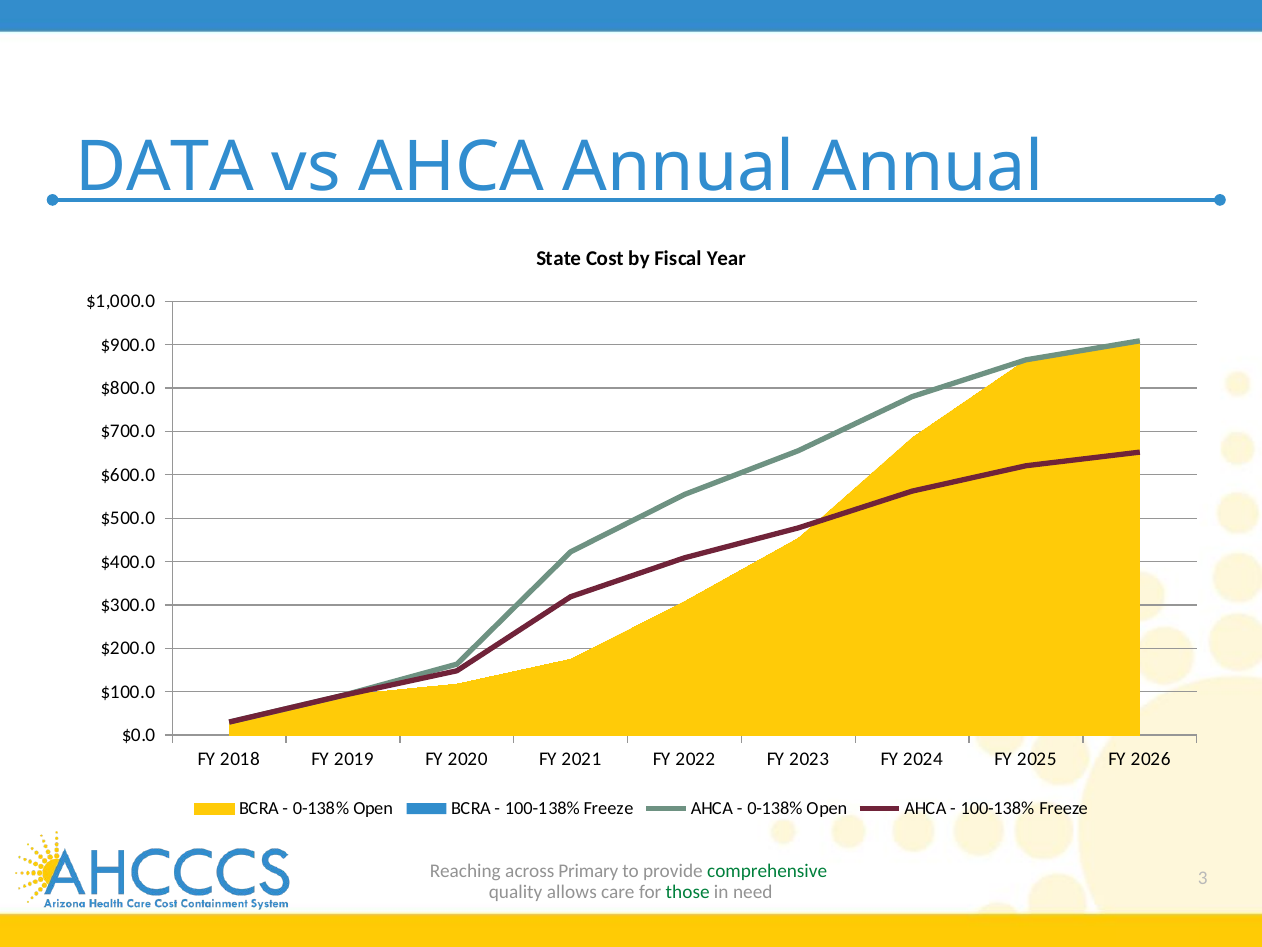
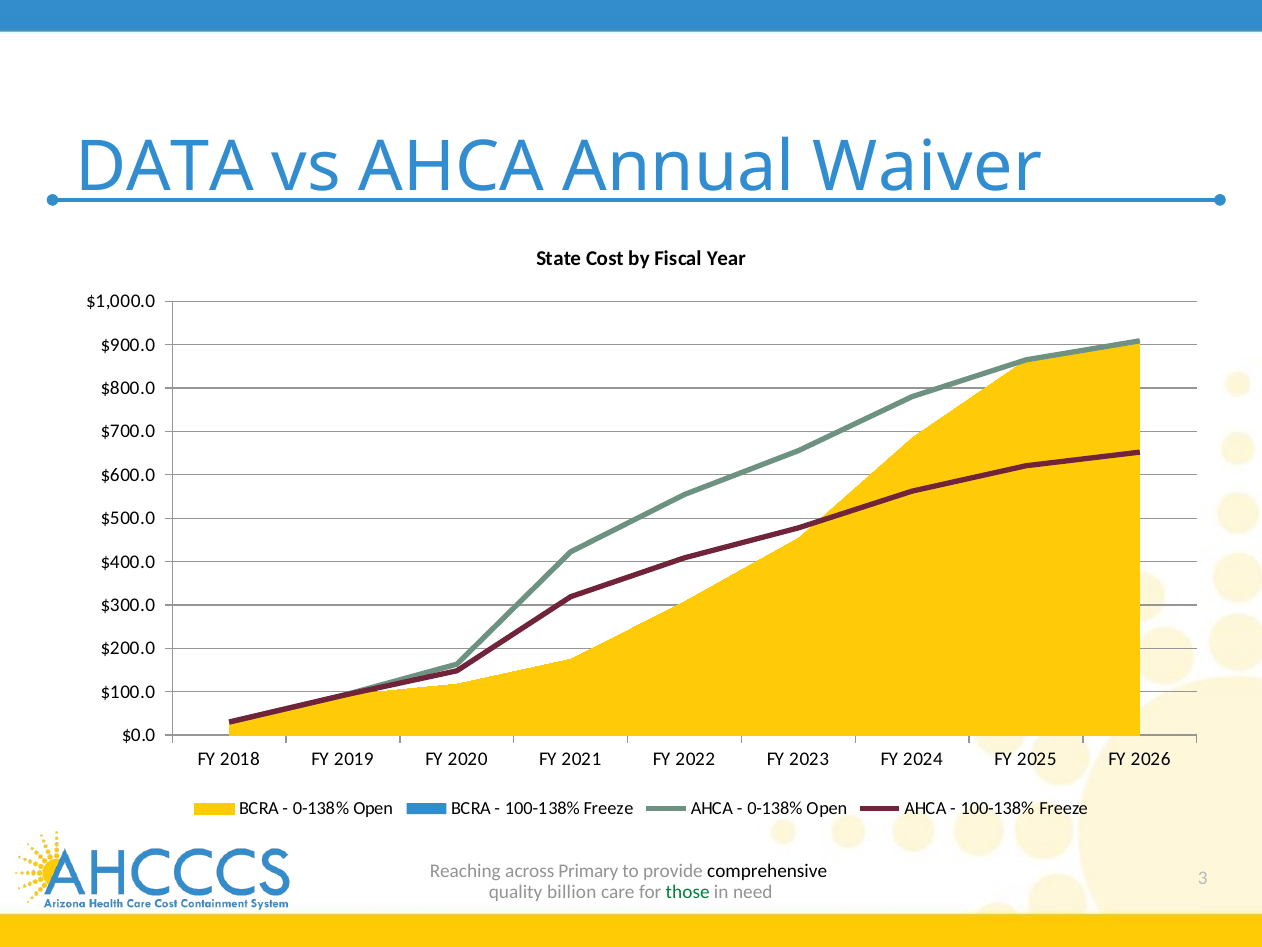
Annual Annual: Annual -> Waiver
comprehensive colour: green -> black
allows: allows -> billion
